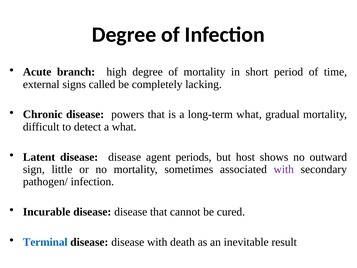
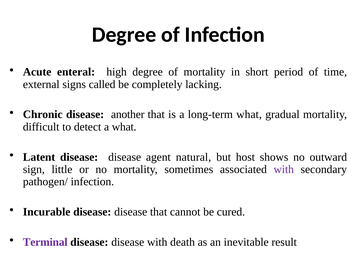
branch: branch -> enteral
powers: powers -> another
periods: periods -> natural
Terminal colour: blue -> purple
